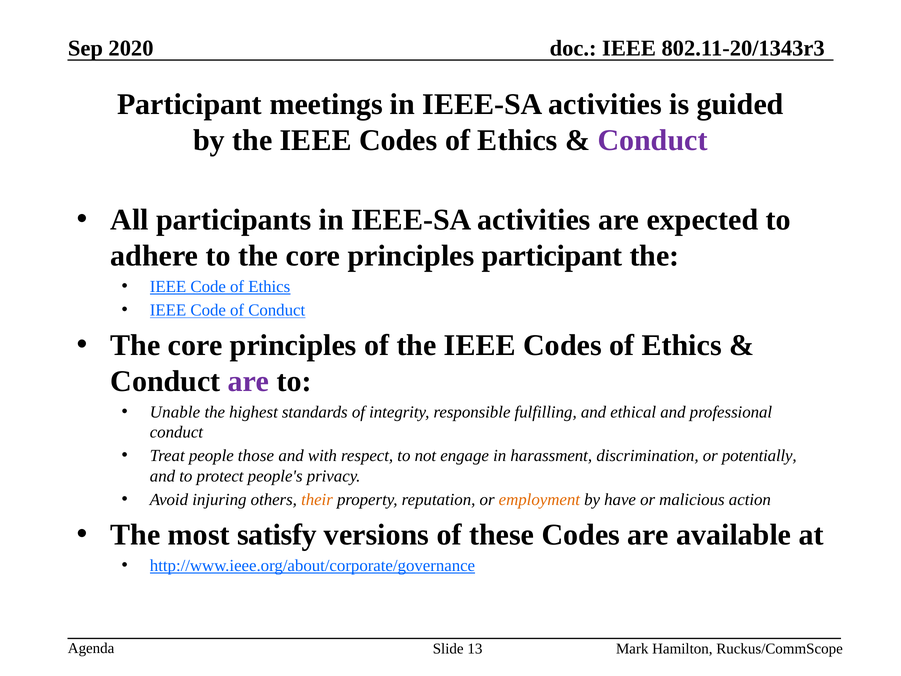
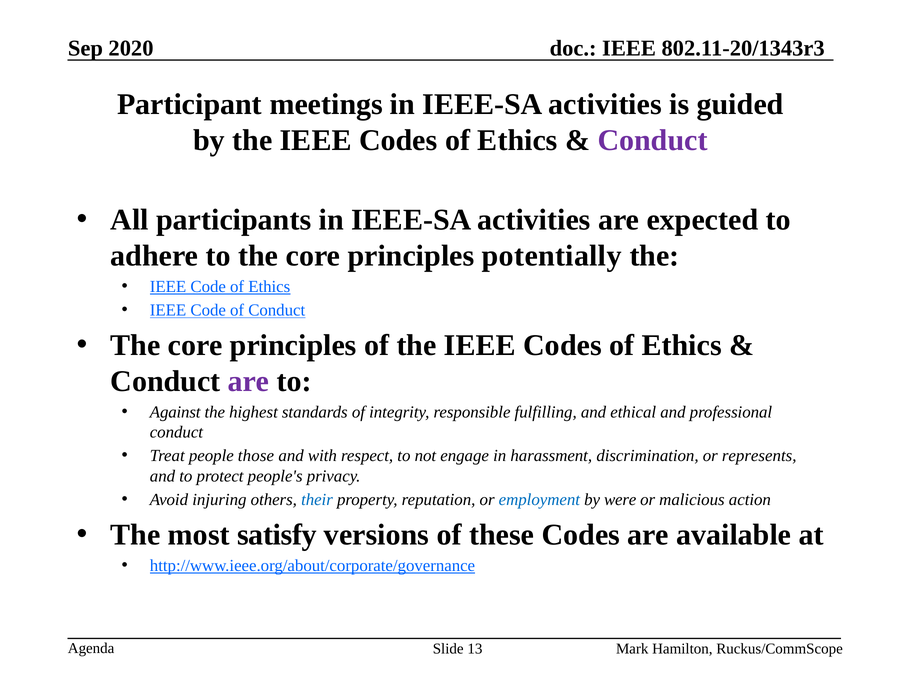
principles participant: participant -> potentially
Unable: Unable -> Against
potentially: potentially -> represents
their colour: orange -> blue
employment colour: orange -> blue
have: have -> were
